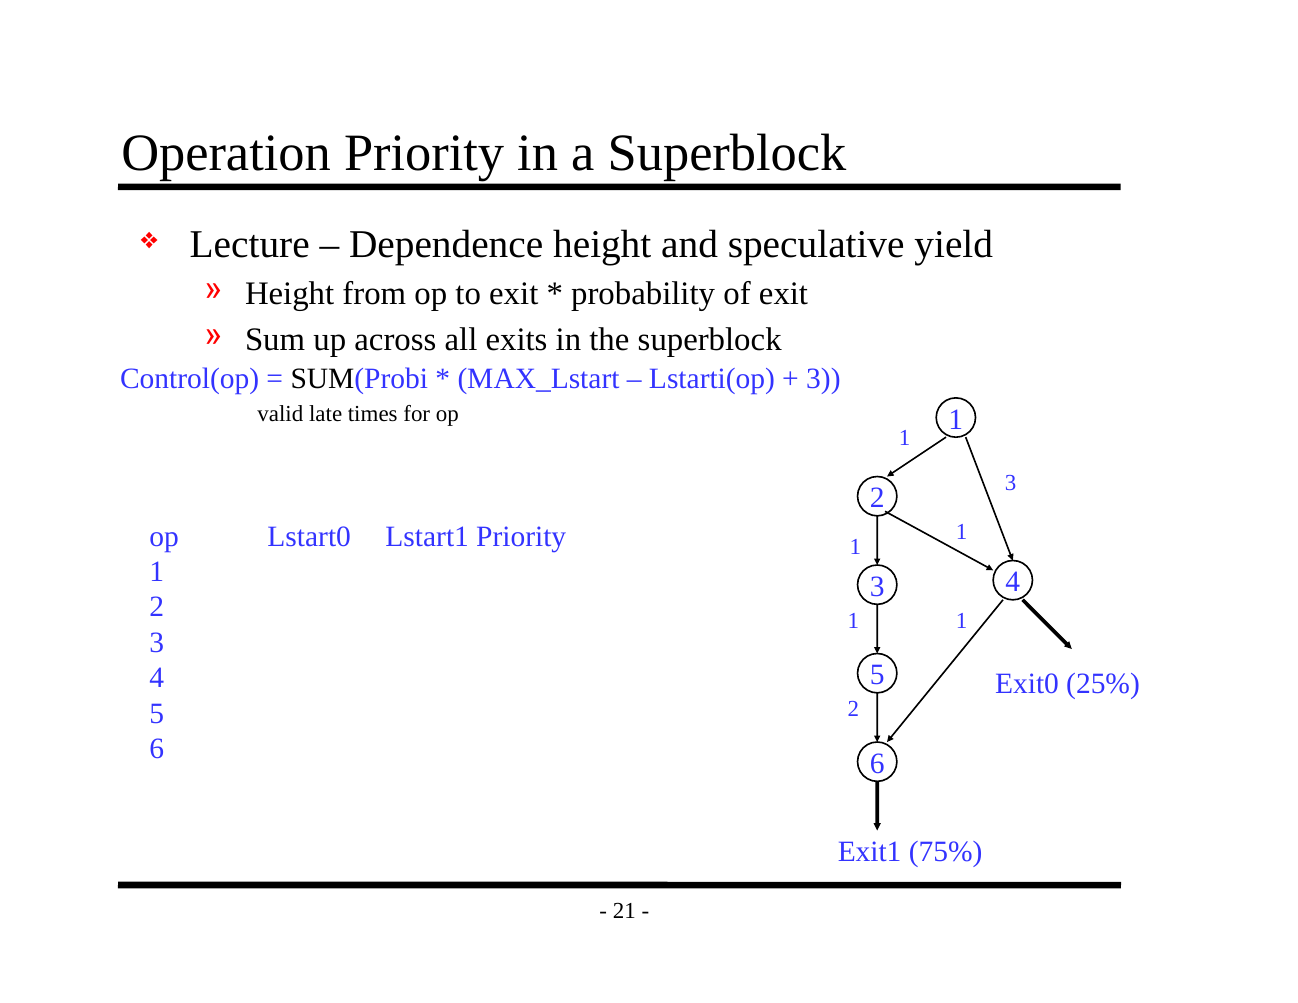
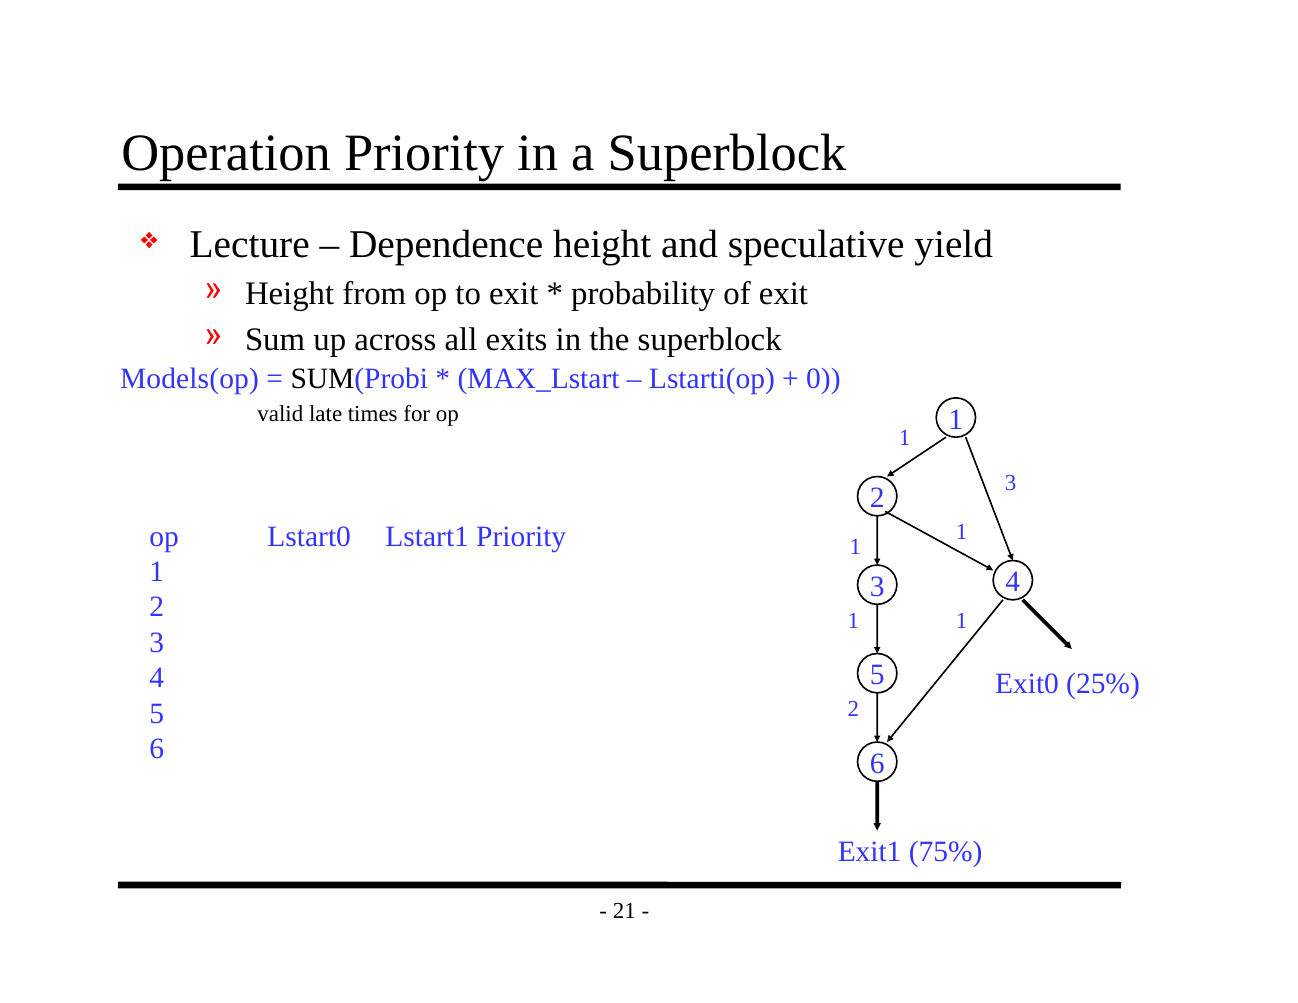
Control(op: Control(op -> Models(op
3 at (823, 379): 3 -> 0
